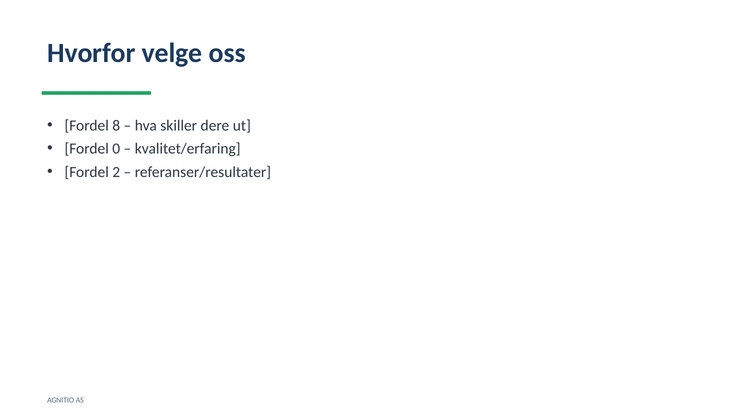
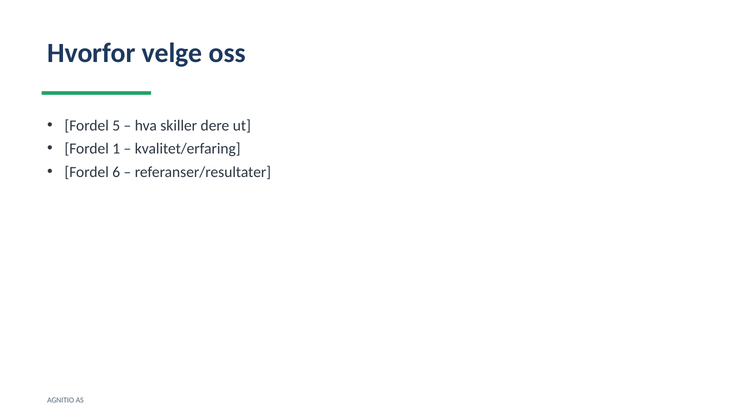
8: 8 -> 5
0: 0 -> 1
2: 2 -> 6
